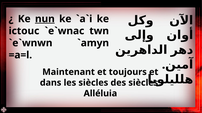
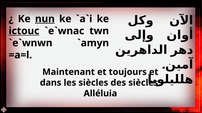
ictouc underline: none -> present
